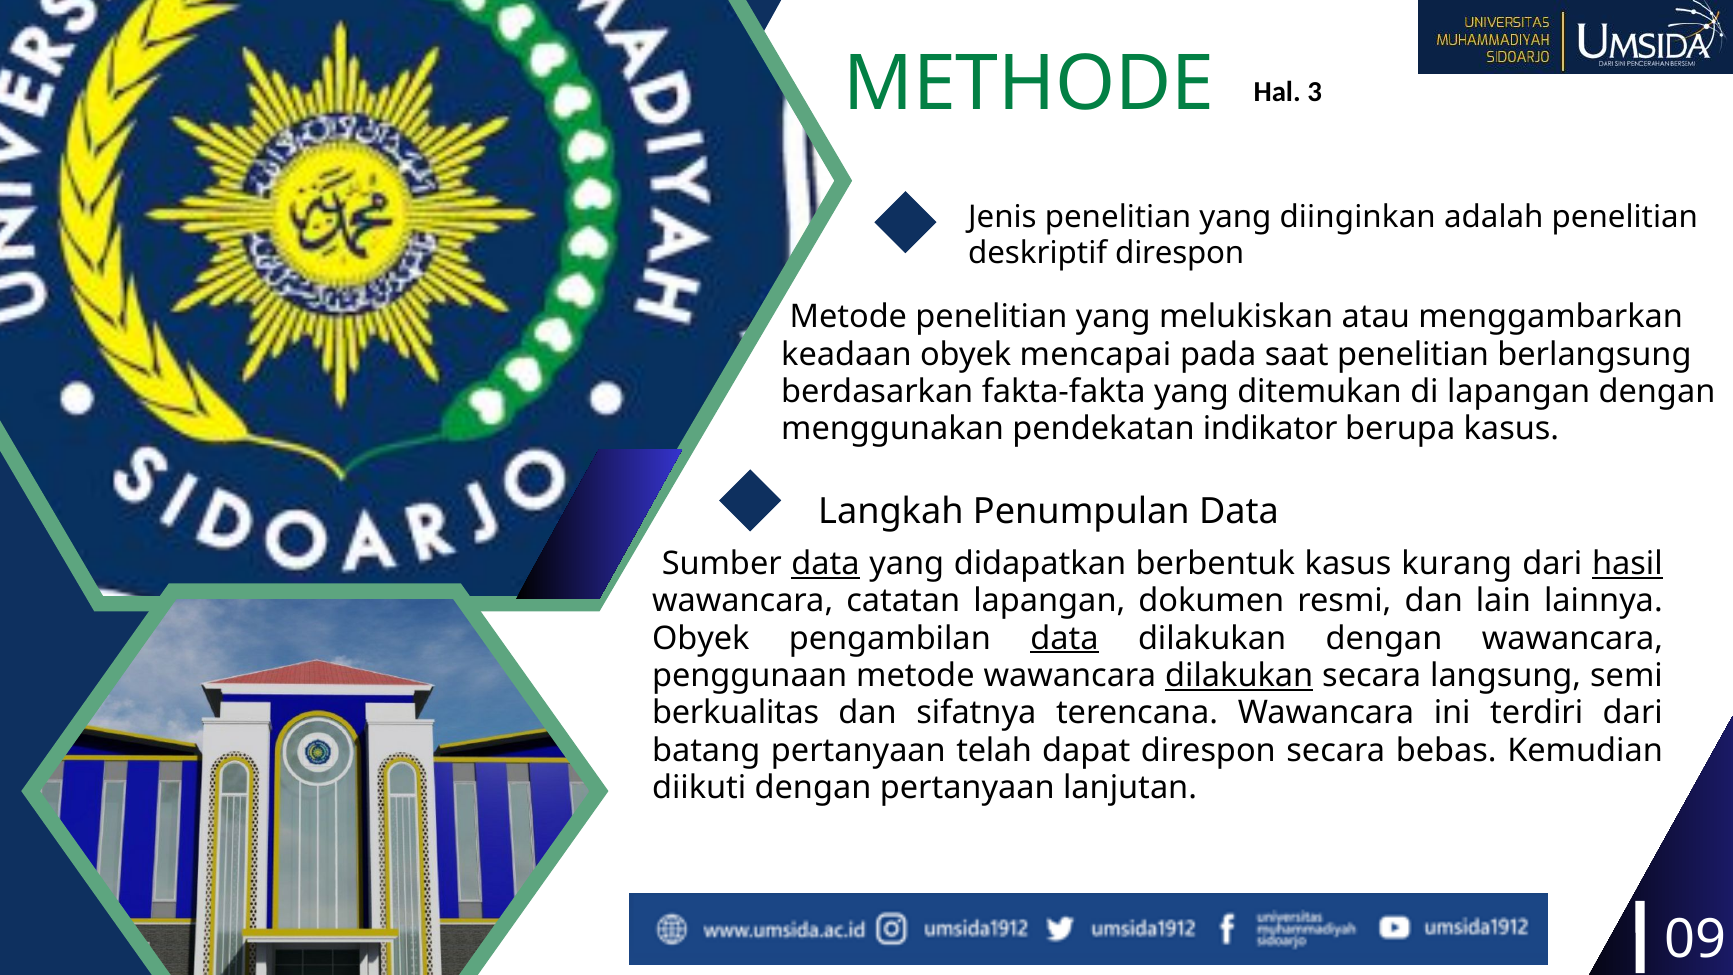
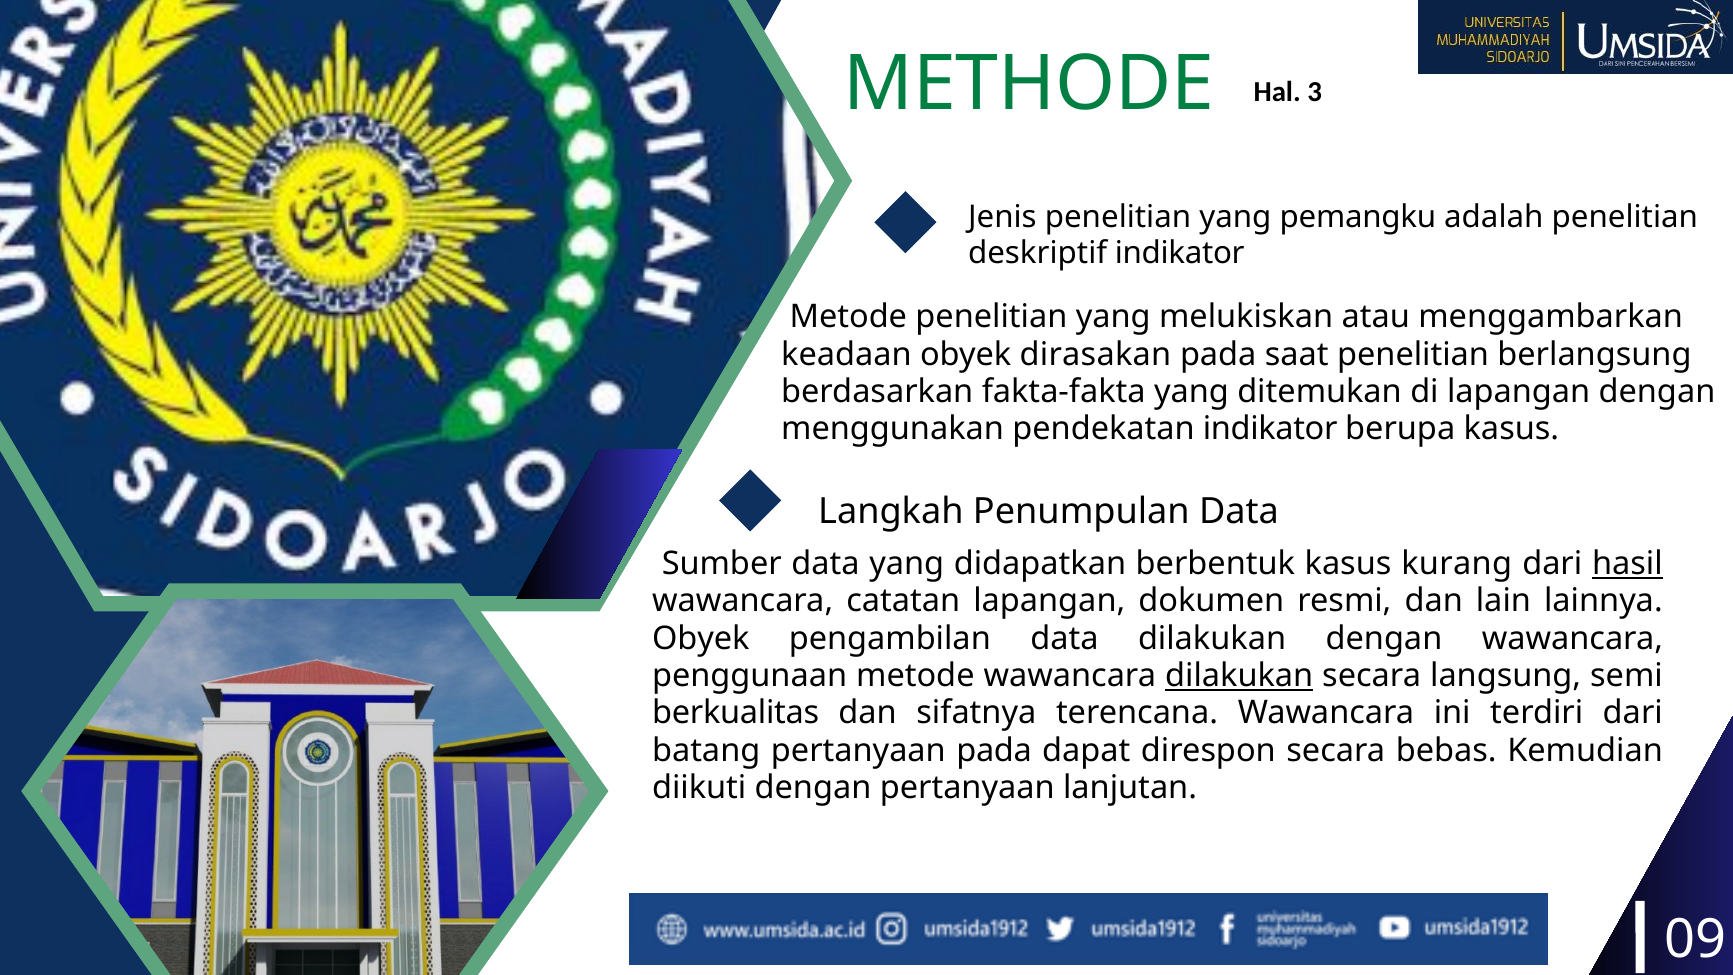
diinginkan: diinginkan -> pemangku
deskriptif direspon: direspon -> indikator
mencapai: mencapai -> dirasakan
data at (826, 564) underline: present -> none
data at (1064, 638) underline: present -> none
pertanyaan telah: telah -> pada
